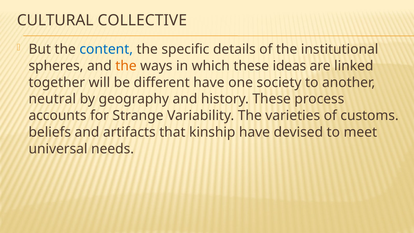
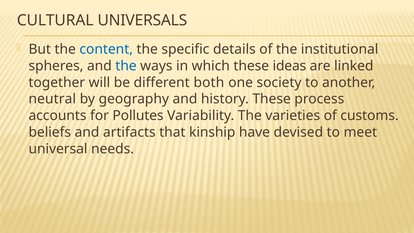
COLLECTIVE: COLLECTIVE -> UNIVERSALS
the at (126, 66) colour: orange -> blue
different have: have -> both
Strange: Strange -> Pollutes
